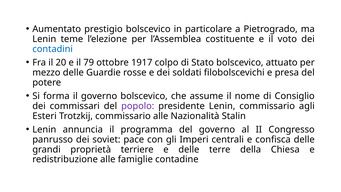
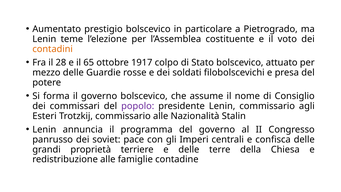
contadini colour: blue -> orange
20: 20 -> 28
79: 79 -> 65
